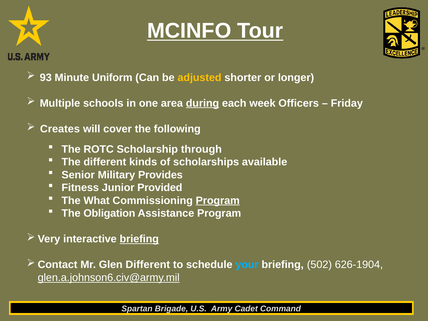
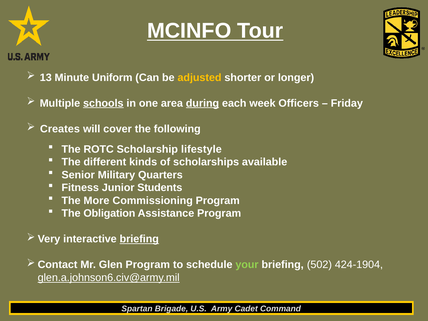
93: 93 -> 13
schools underline: none -> present
through: through -> lifestyle
Provides: Provides -> Quarters
Provided: Provided -> Students
What: What -> More
Program at (218, 201) underline: present -> none
Glen Different: Different -> Program
your colour: light blue -> light green
626-1904: 626-1904 -> 424-1904
